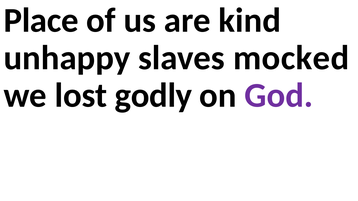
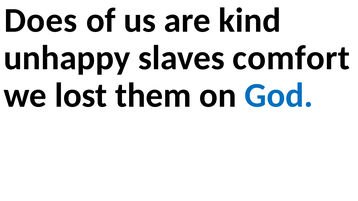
Place: Place -> Does
mocked: mocked -> comfort
godly: godly -> them
God colour: purple -> blue
